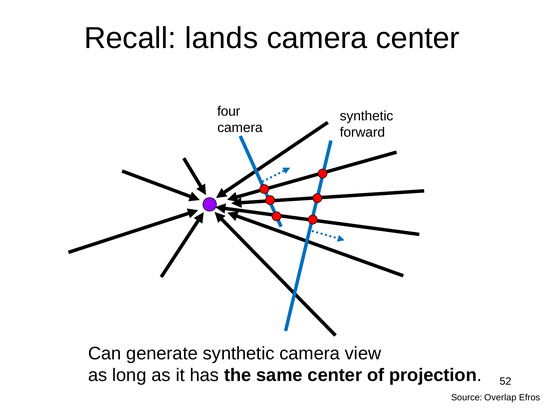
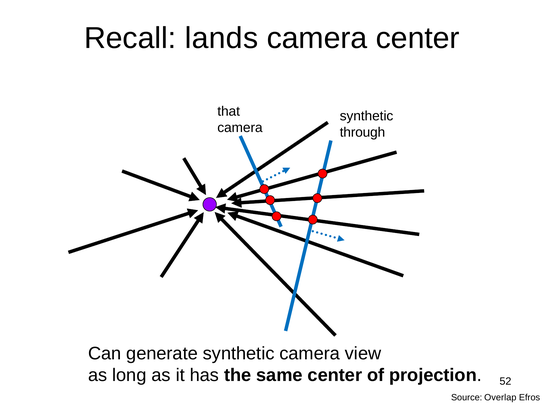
four: four -> that
forward: forward -> through
